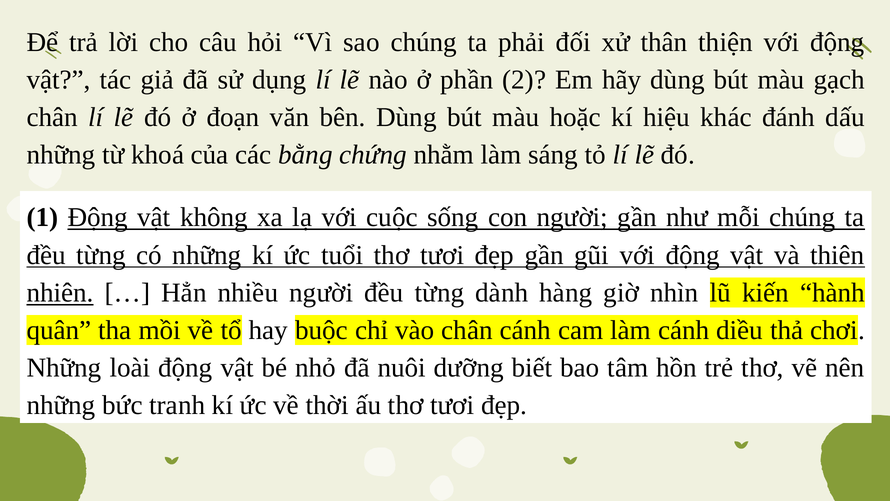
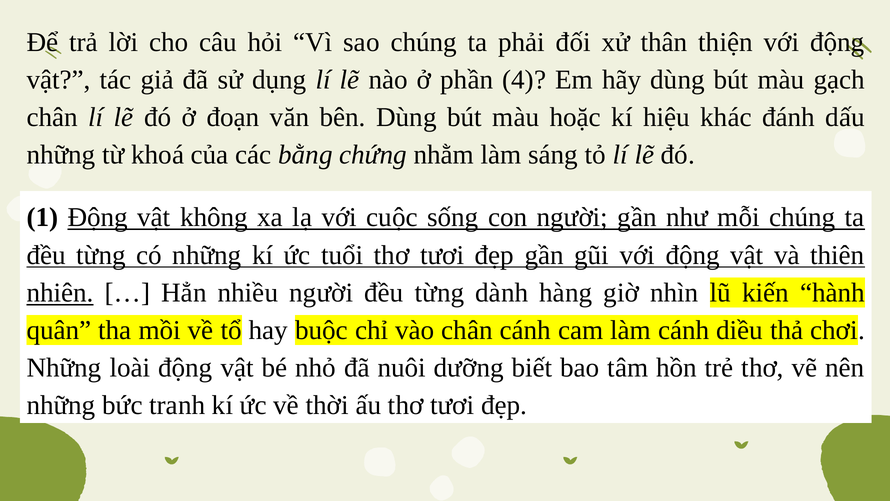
2: 2 -> 4
